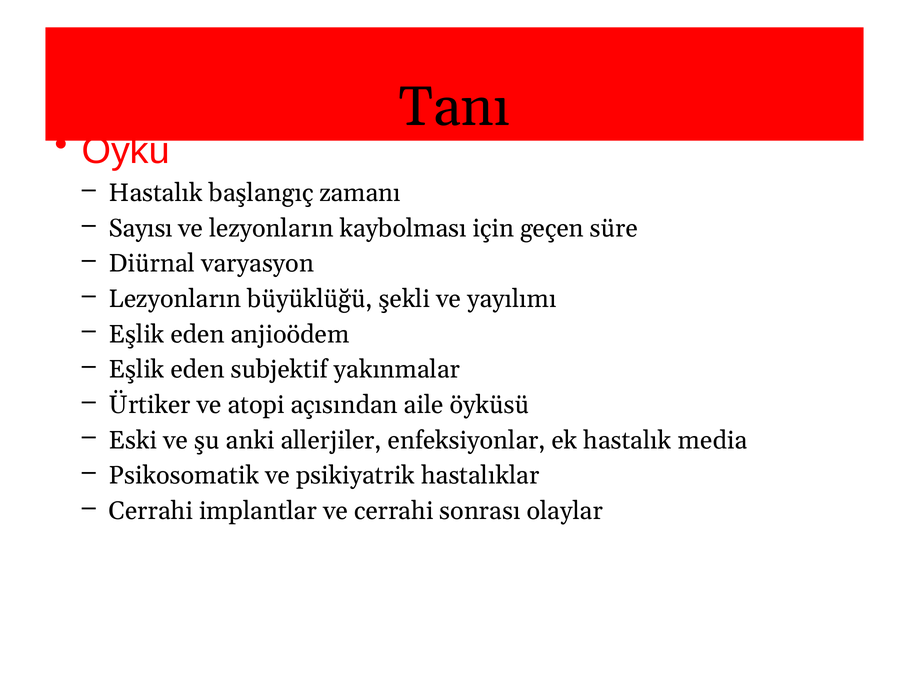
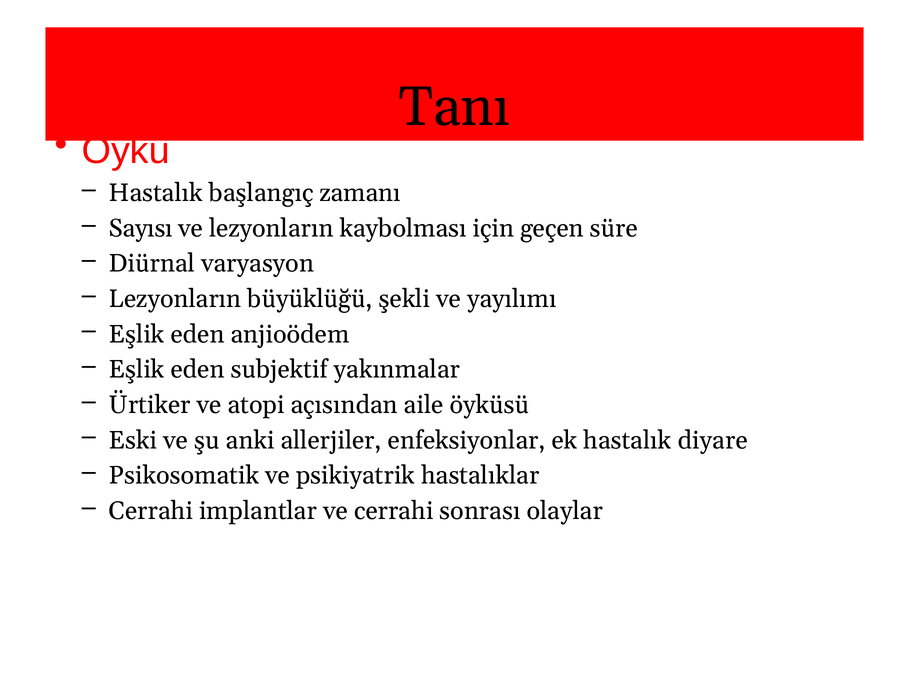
media: media -> diyare
